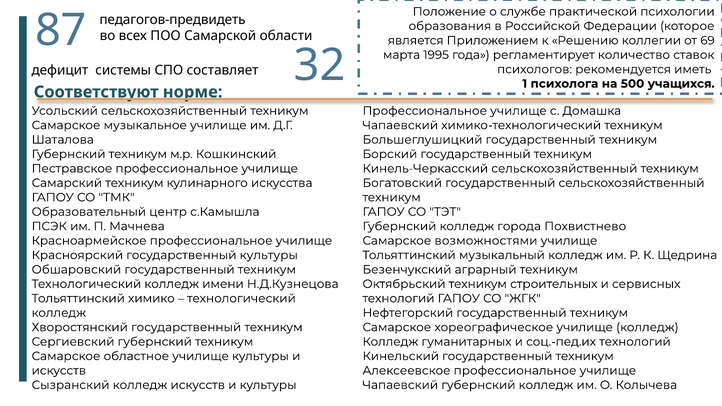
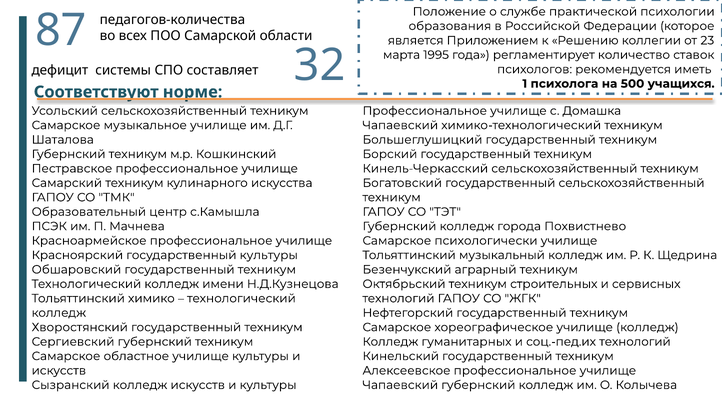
педагогов-предвидеть: педагогов-предвидеть -> педагогов-количества
69: 69 -> 23
возможностями: возможностями -> психологически
